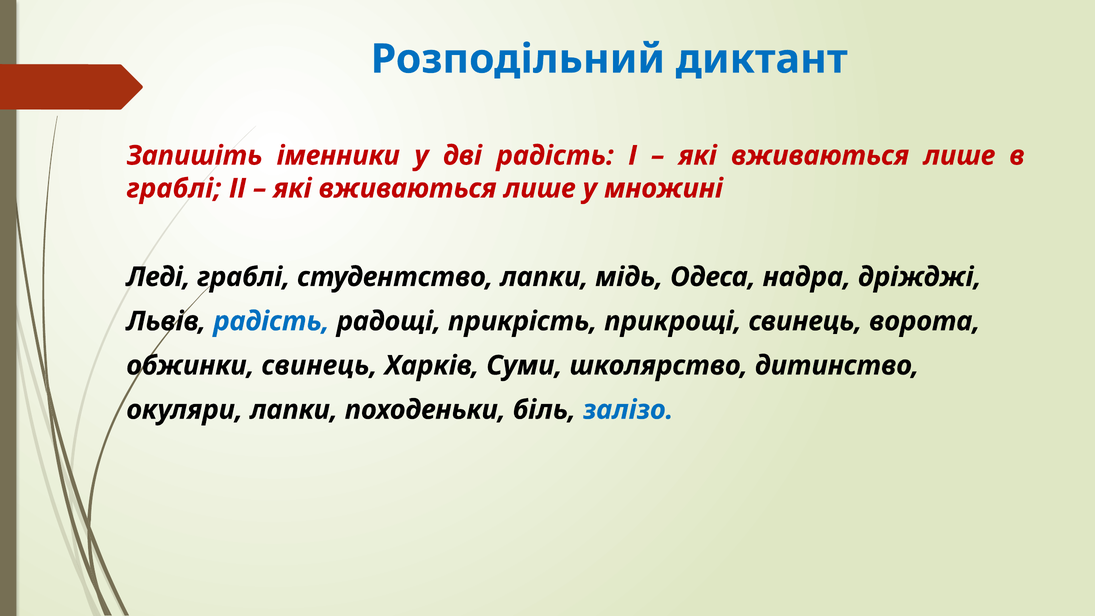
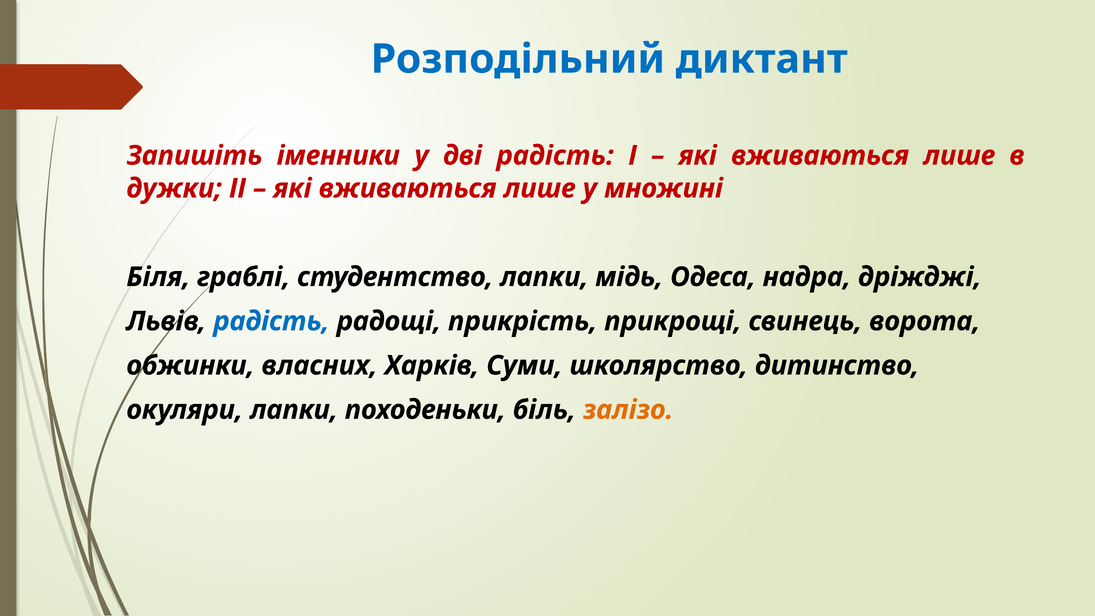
граблі at (174, 188): граблі -> дужки
Леді: Леді -> Біля
обжинки свинець: свинець -> власних
залізо colour: blue -> orange
